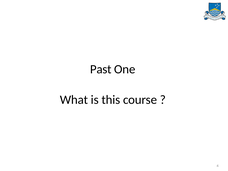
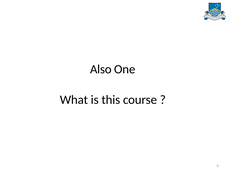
Past: Past -> Also
